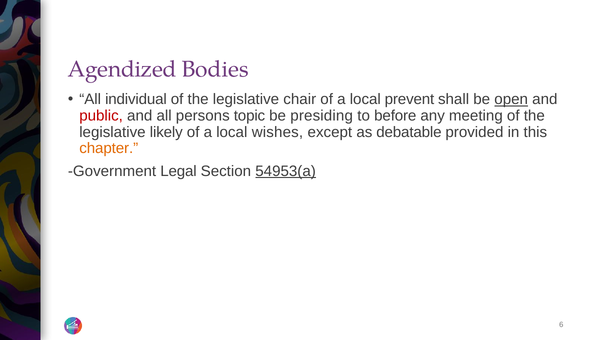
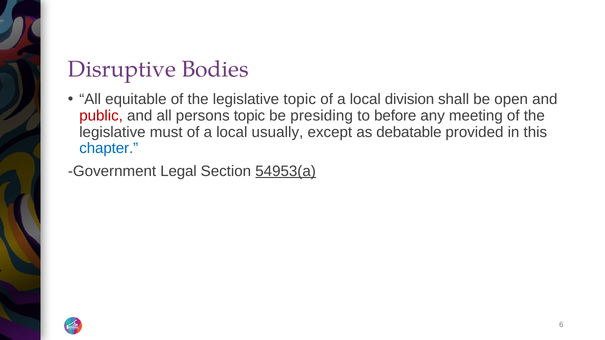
Agendized: Agendized -> Disruptive
individual: individual -> equitable
legislative chair: chair -> topic
prevent: prevent -> division
open underline: present -> none
likely: likely -> must
wishes: wishes -> usually
chapter colour: orange -> blue
